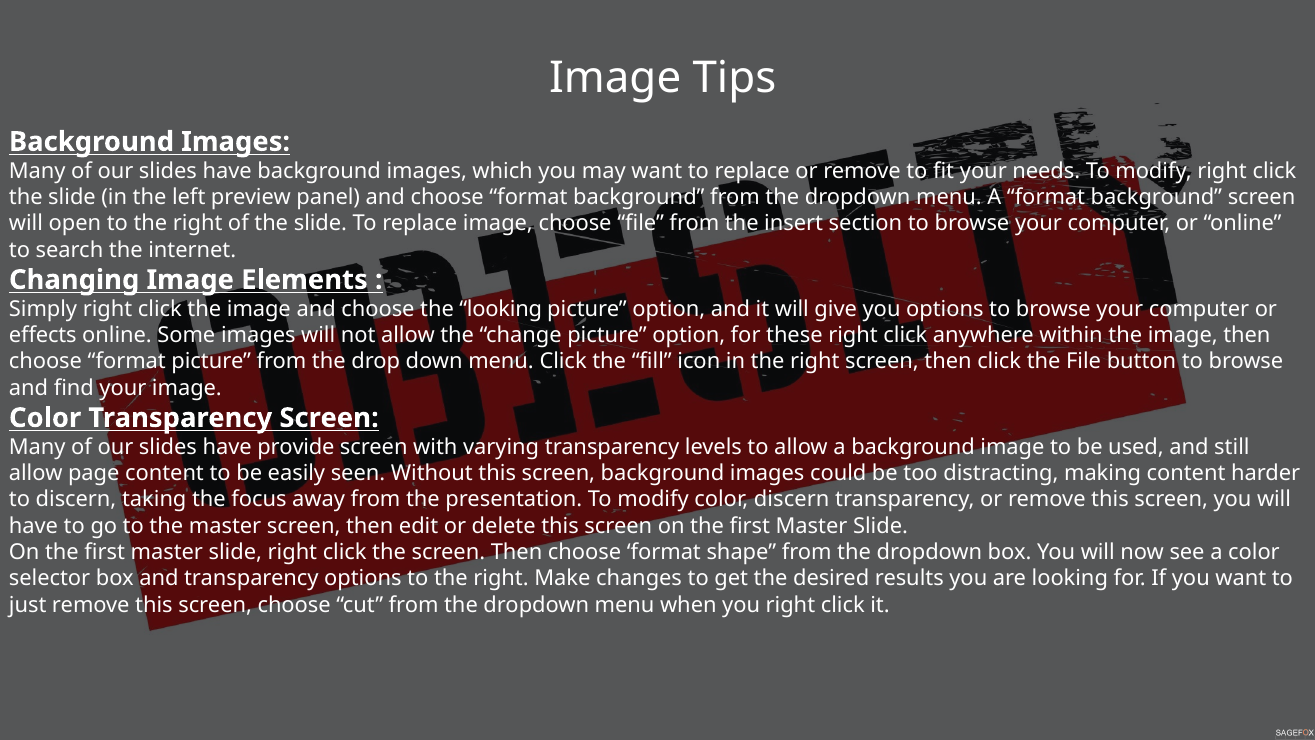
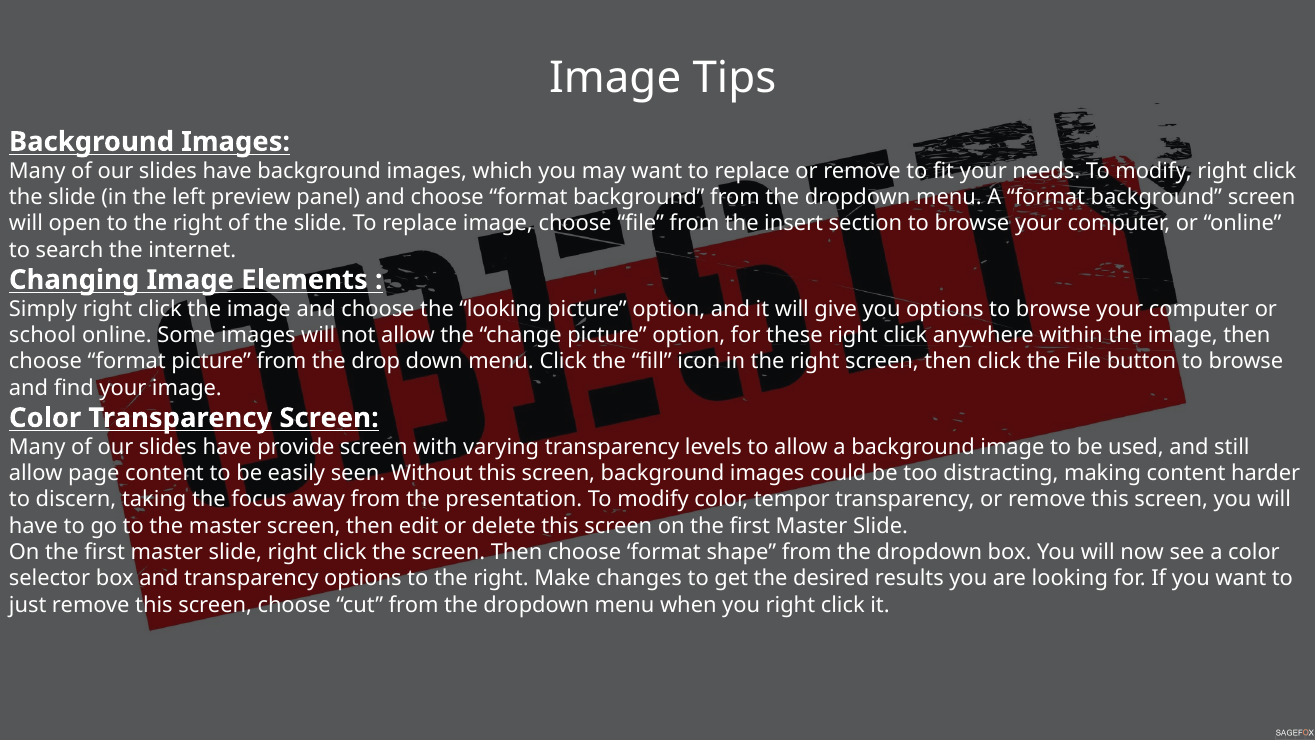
effects: effects -> school
color discern: discern -> tempor
